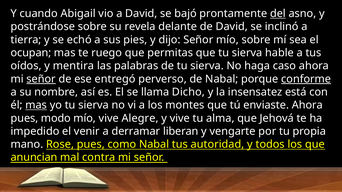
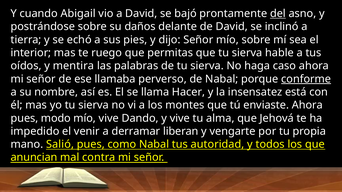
revela: revela -> daños
ocupan: ocupan -> interior
señor at (41, 79) underline: present -> none
entregó: entregó -> llamaba
Dicho: Dicho -> Hacer
mas at (36, 105) underline: present -> none
Alegre: Alegre -> Dando
Rose: Rose -> Salió
